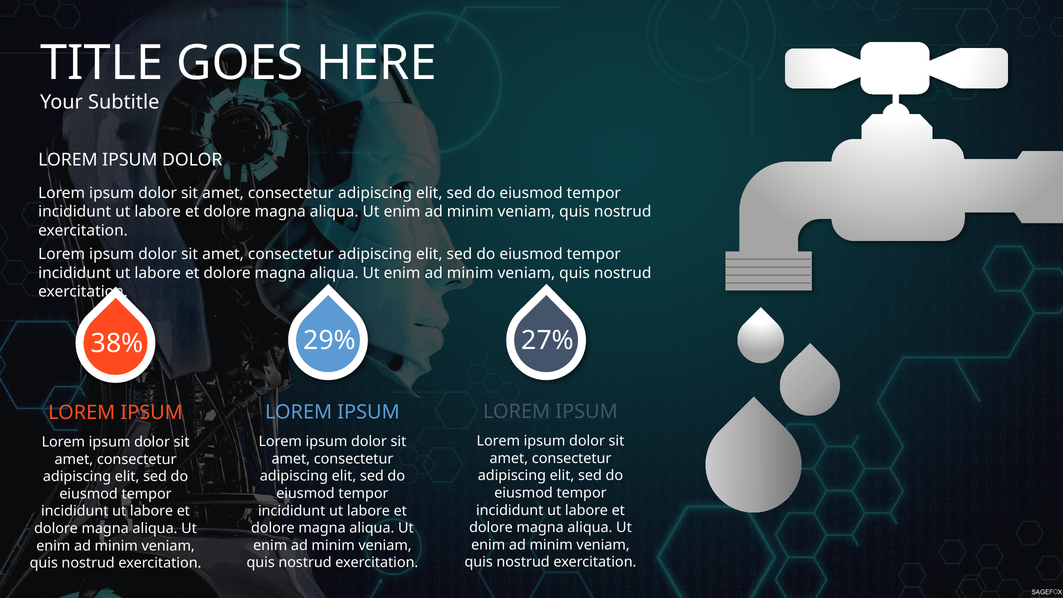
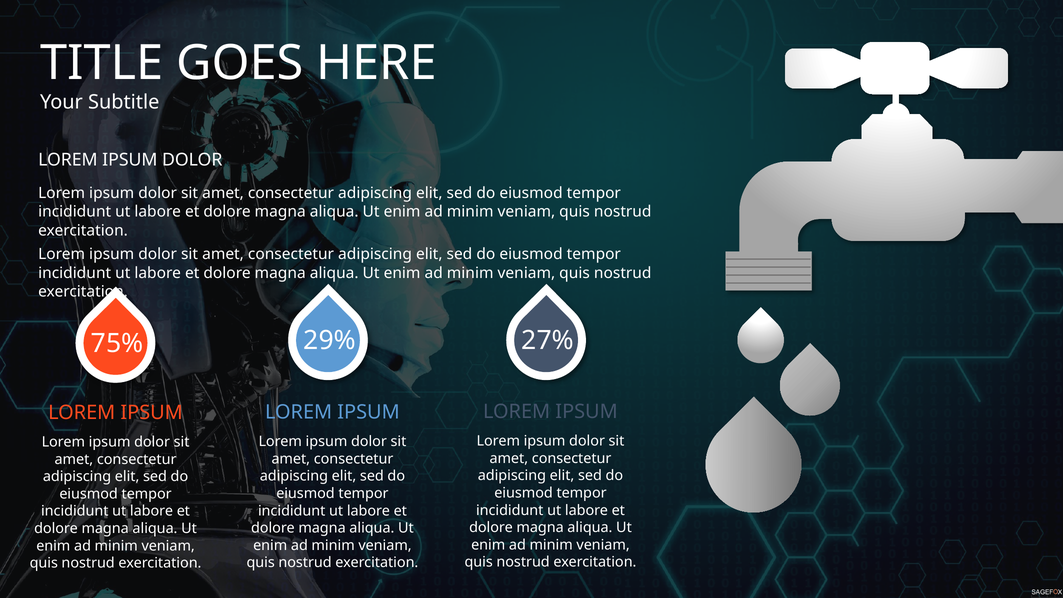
38%: 38% -> 75%
